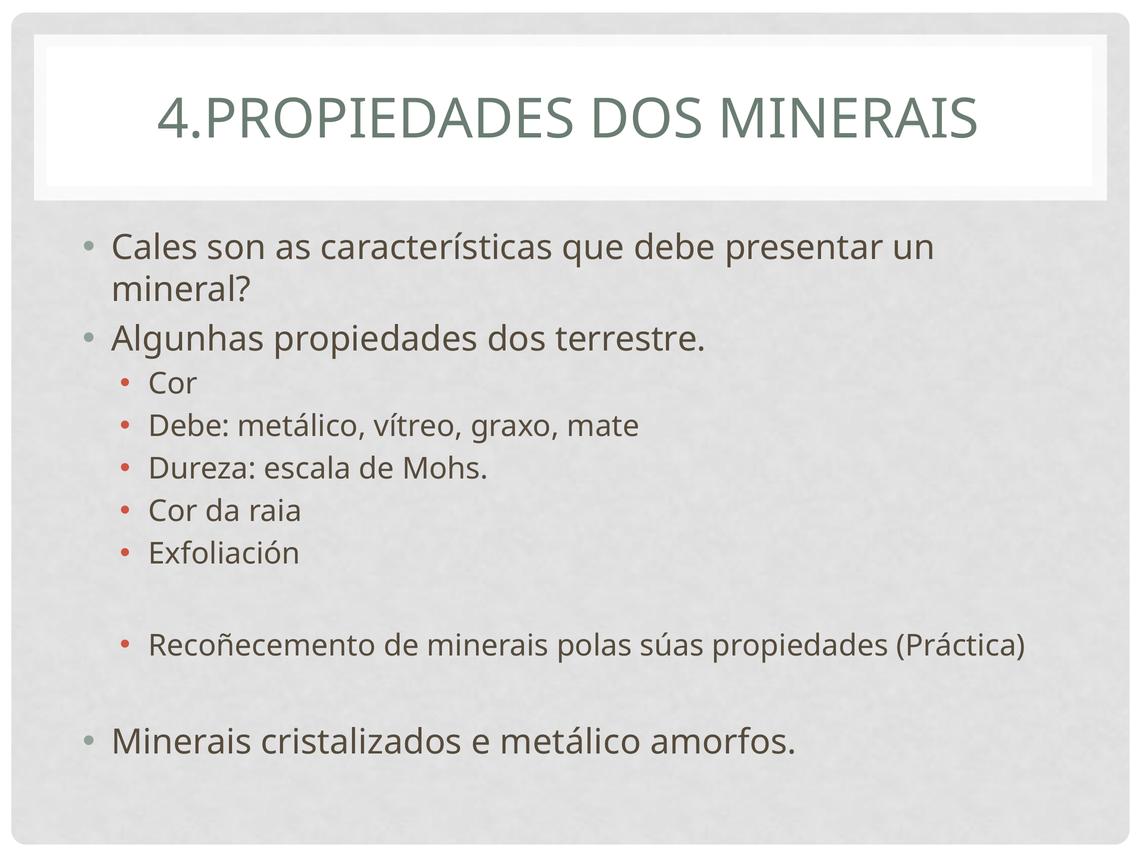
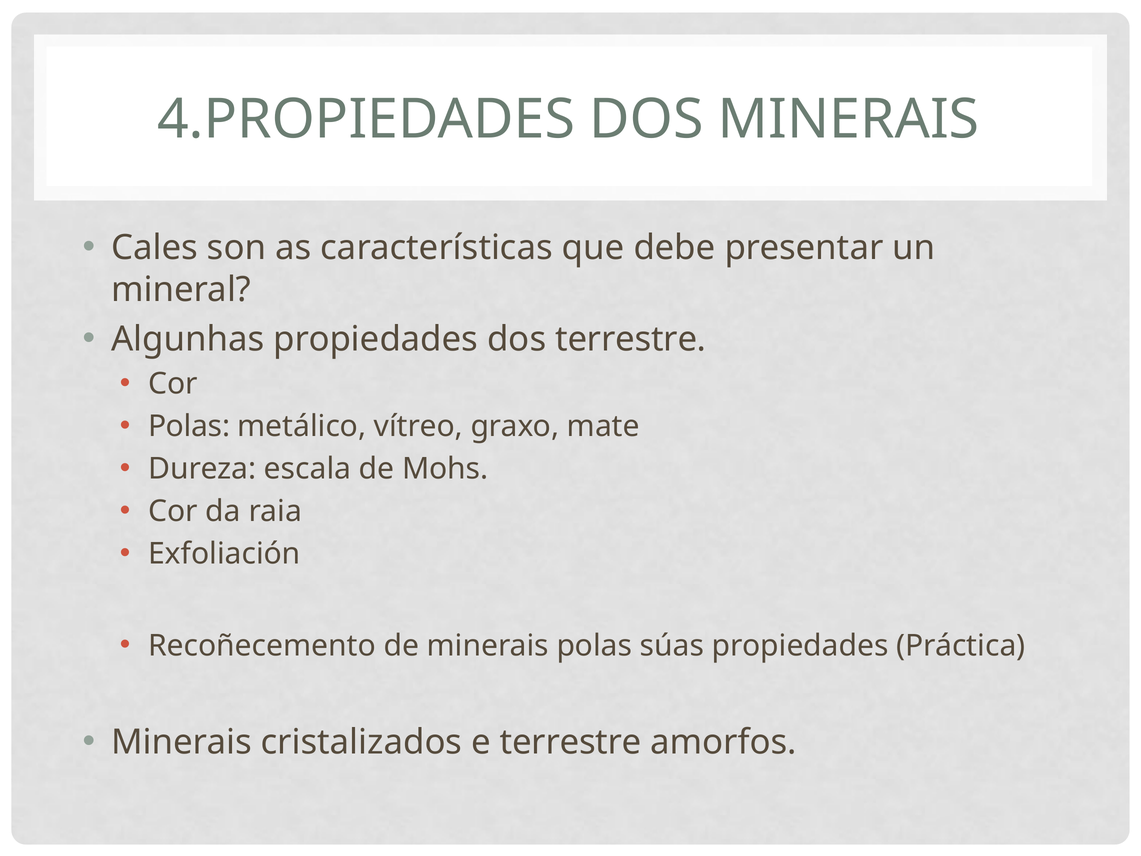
Debe at (189, 426): Debe -> Polas
e metálico: metálico -> terrestre
